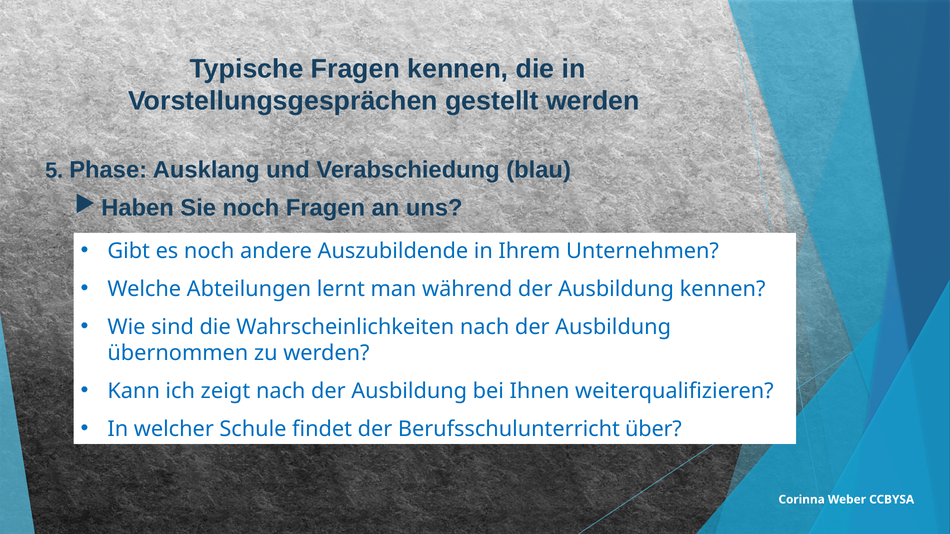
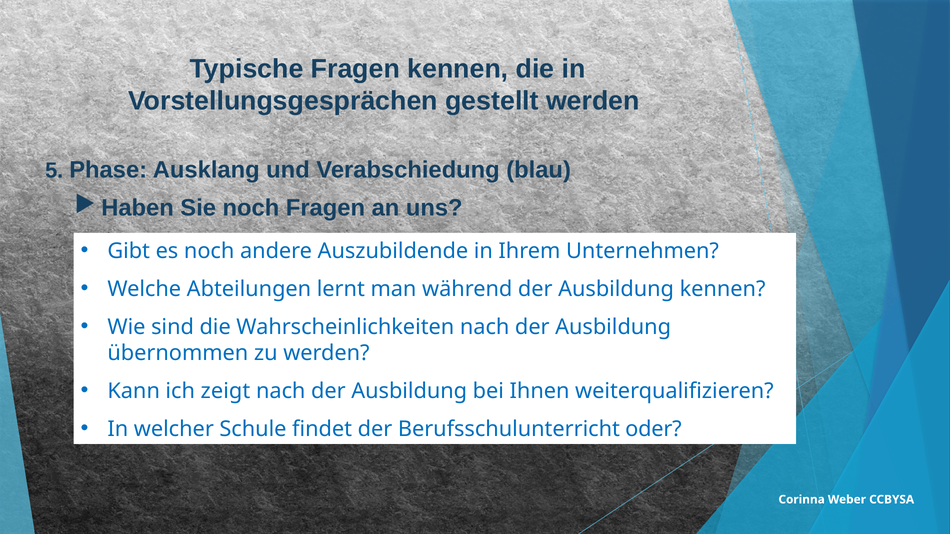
über: über -> oder
